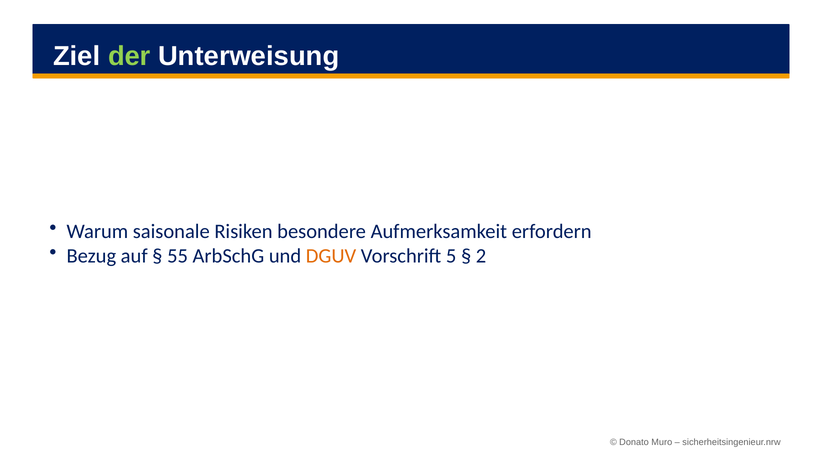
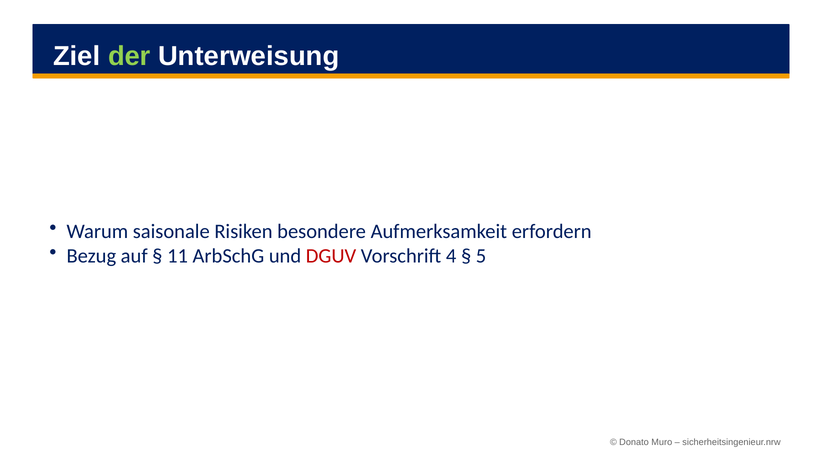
55: 55 -> 11
DGUV colour: orange -> red
5: 5 -> 4
2: 2 -> 5
